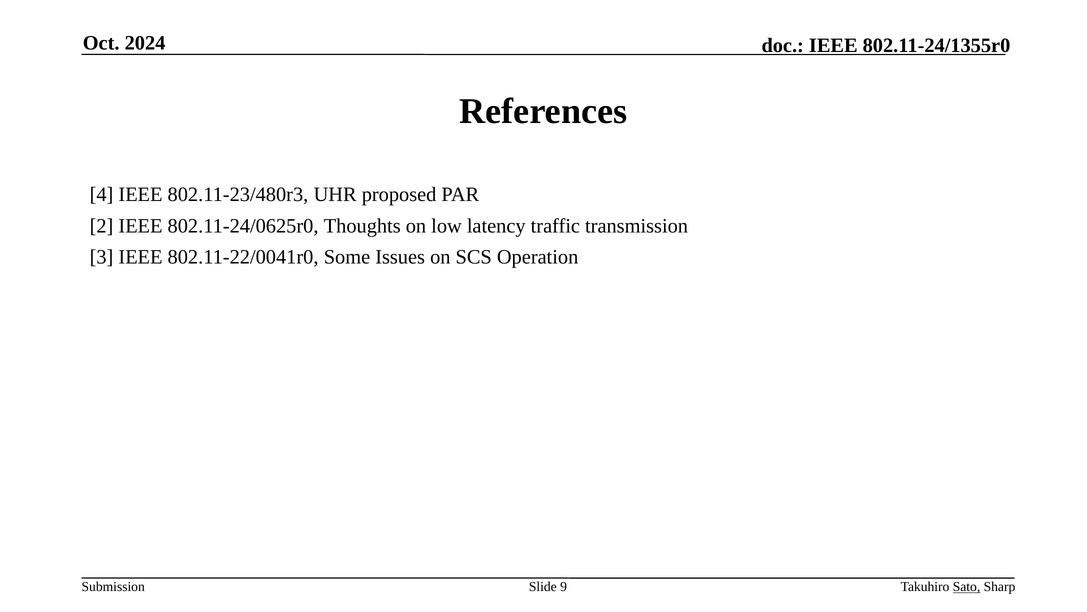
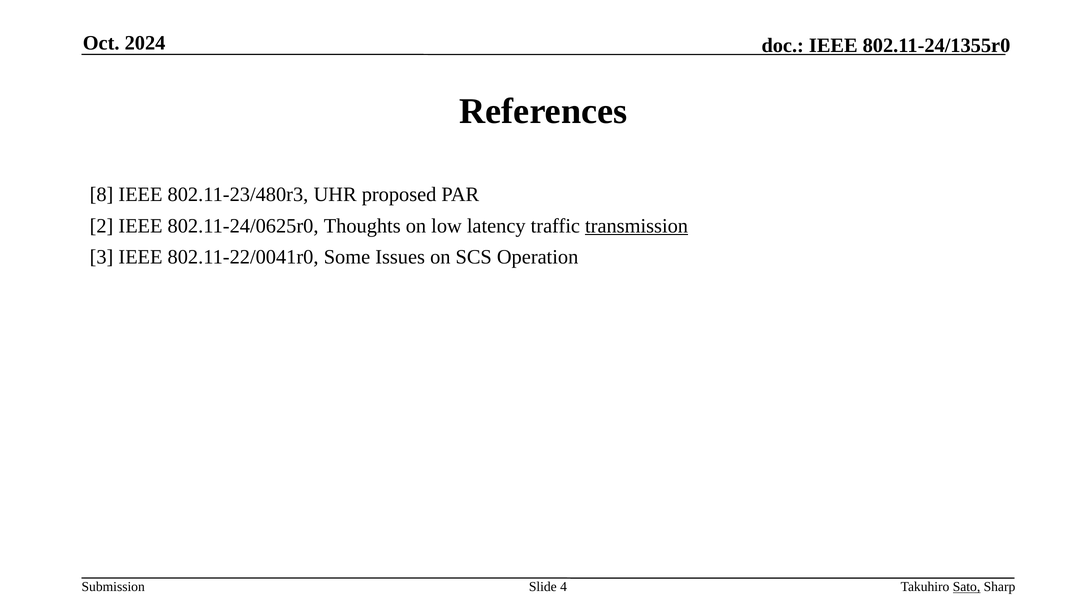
4: 4 -> 8
transmission underline: none -> present
9: 9 -> 4
